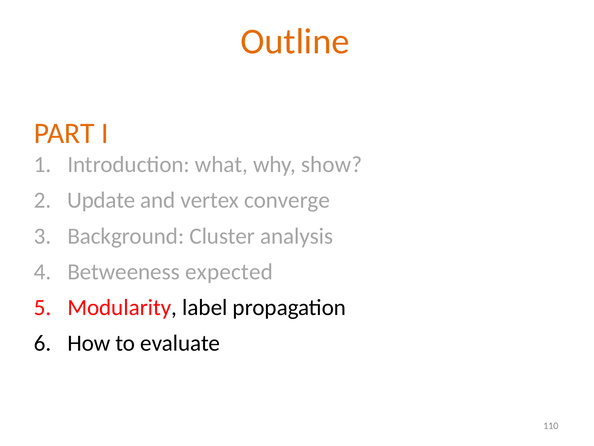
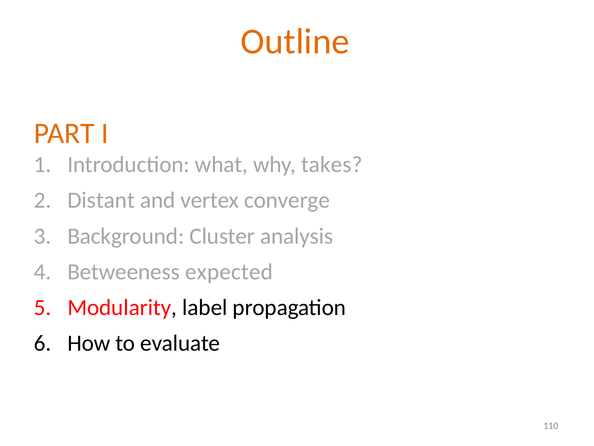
show: show -> takes
Update: Update -> Distant
